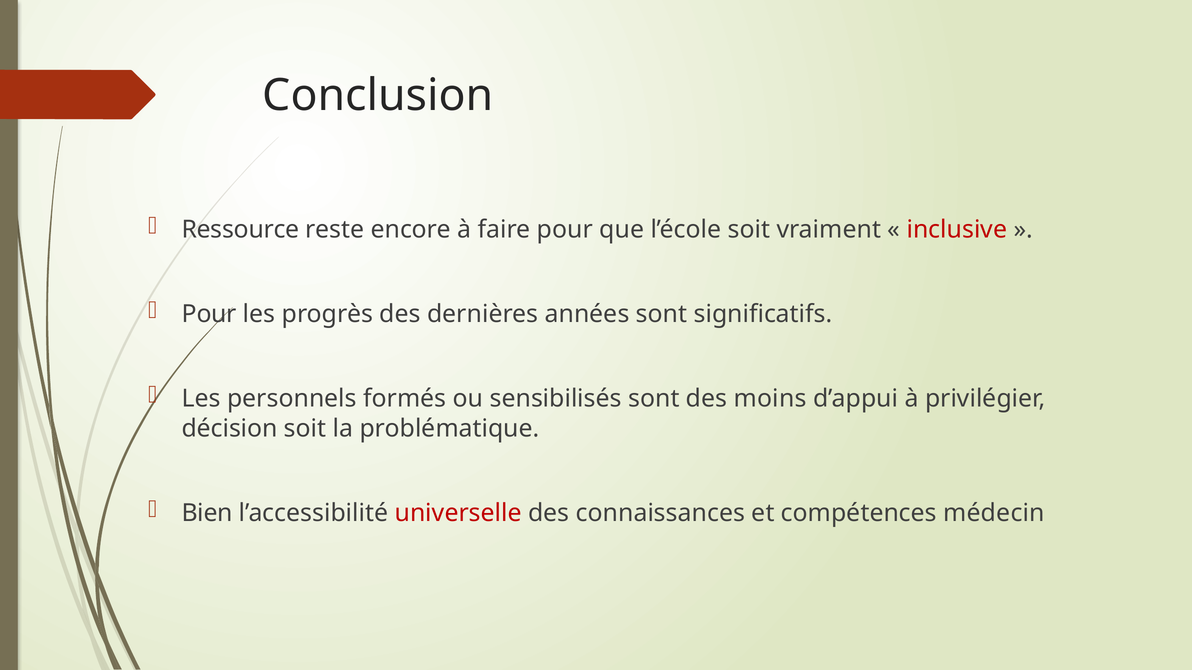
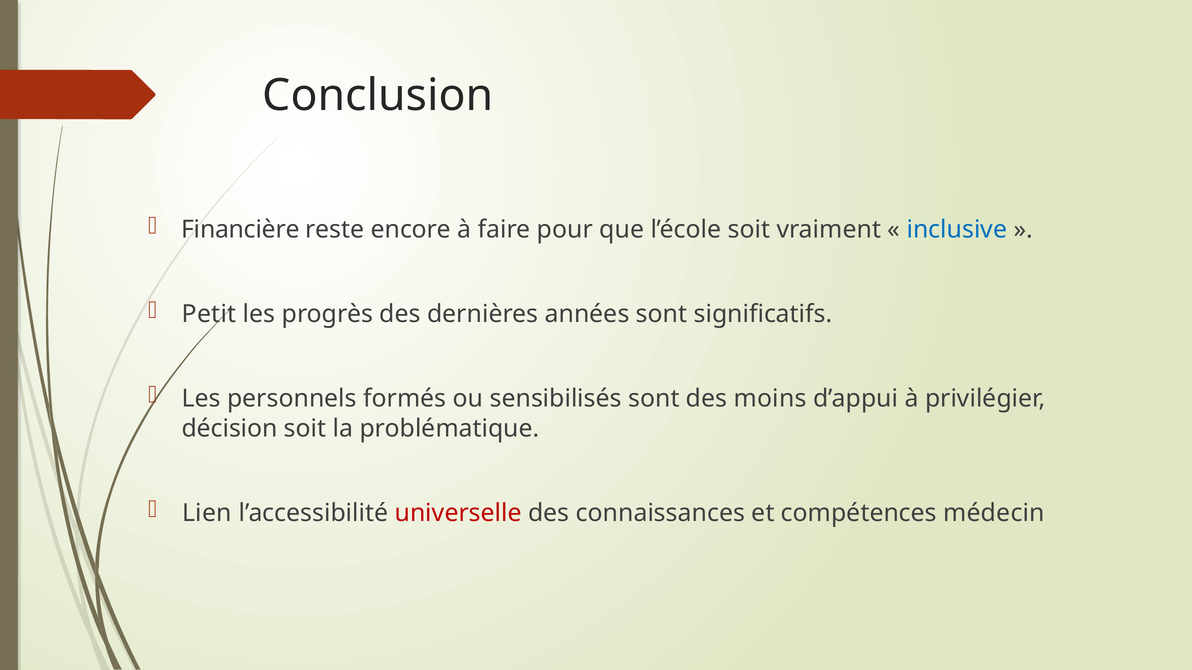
Ressource: Ressource -> Financière
inclusive colour: red -> blue
Pour at (209, 314): Pour -> Petit
Bien: Bien -> Lien
